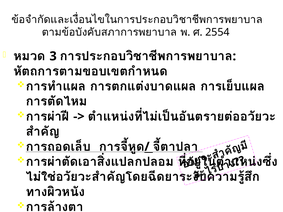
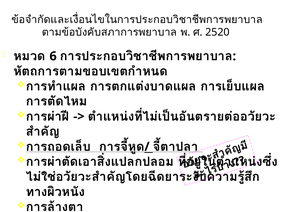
2554: 2554 -> 2520
3: 3 -> 6
